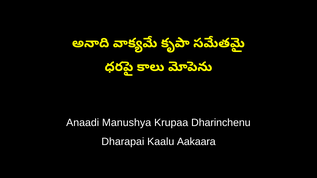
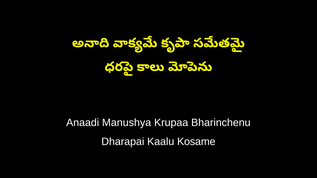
Dharinchenu: Dharinchenu -> Bharinchenu
Aakaara: Aakaara -> Kosame
